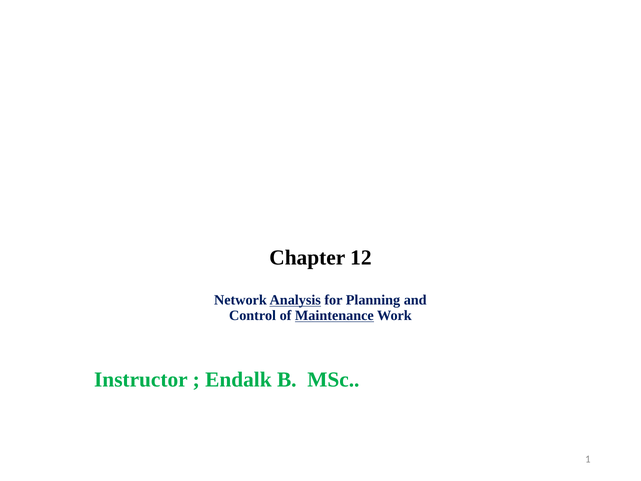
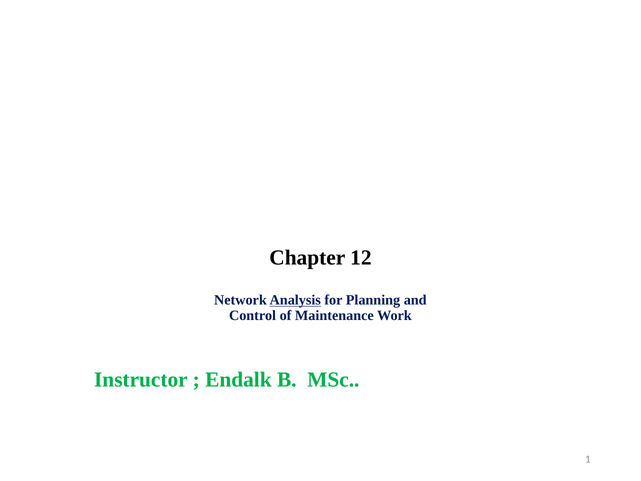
Maintenance underline: present -> none
